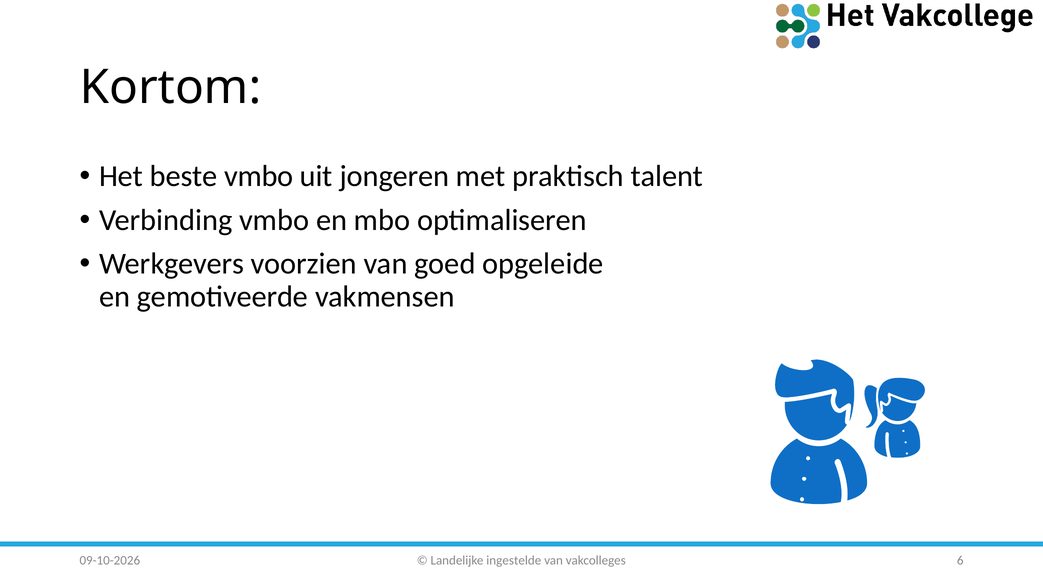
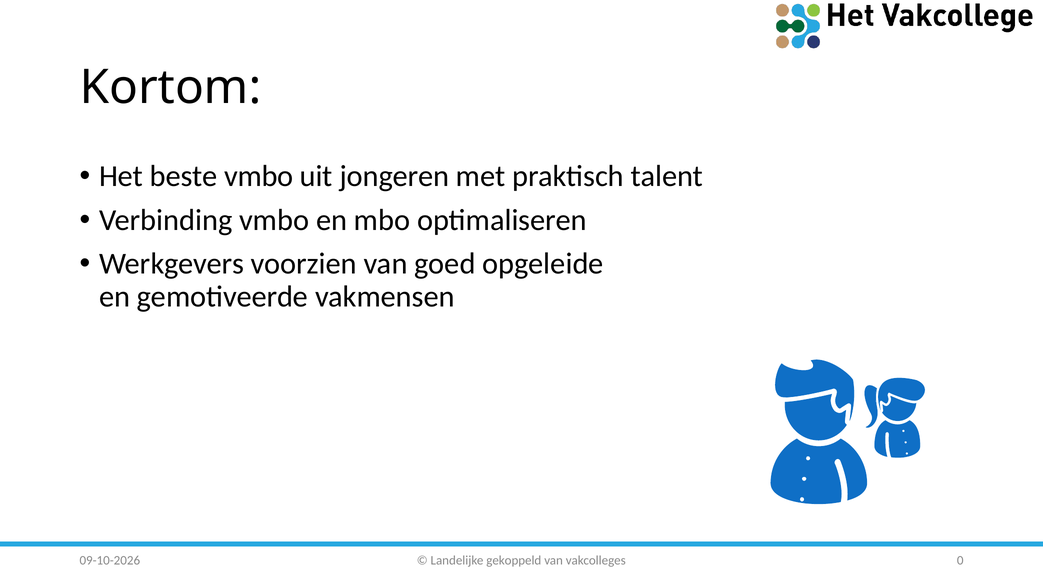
ingestelde: ingestelde -> gekoppeld
6: 6 -> 0
